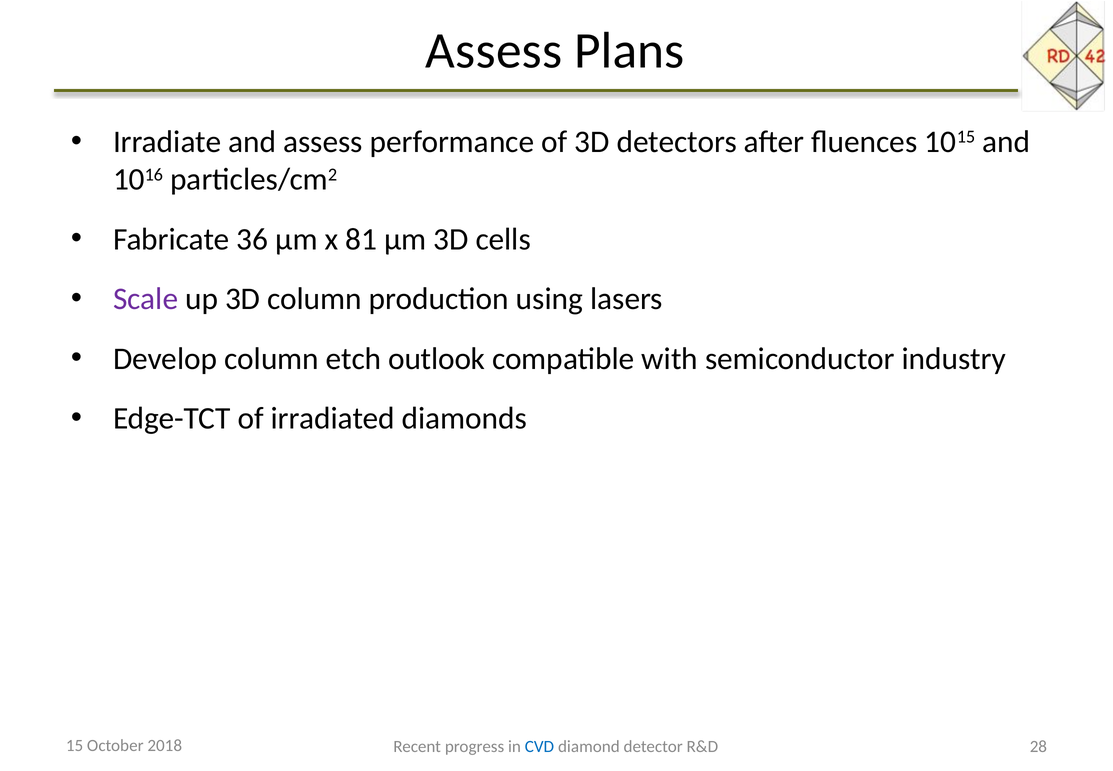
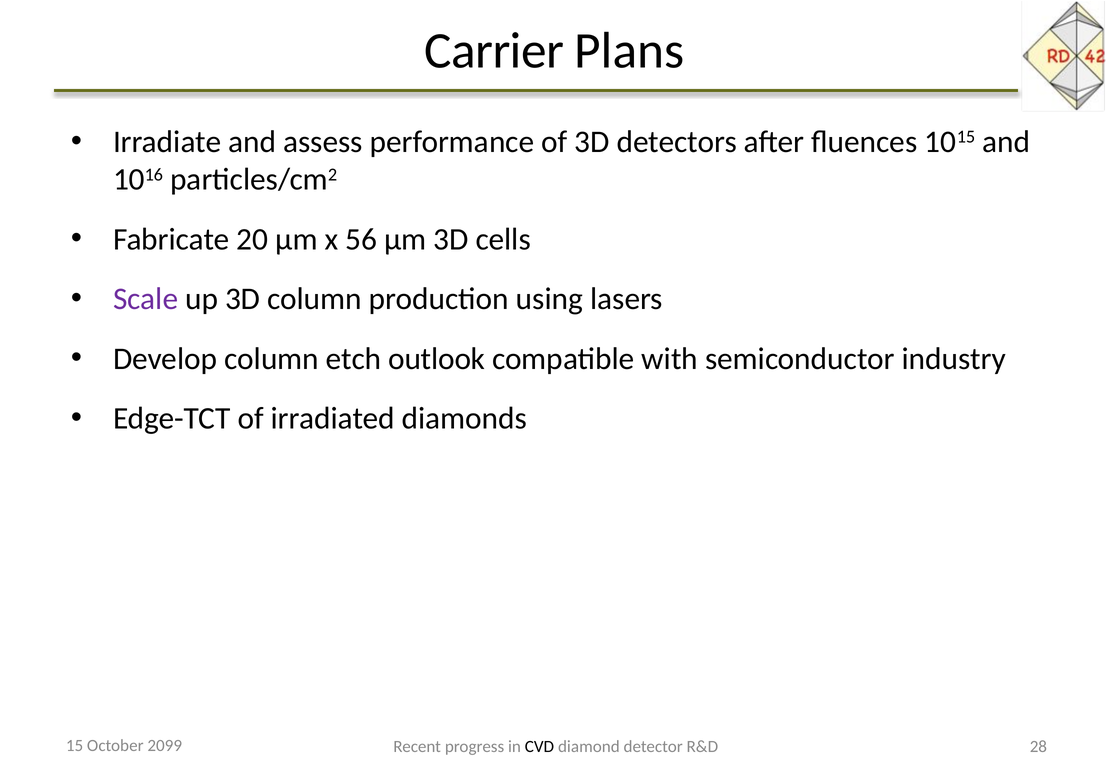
Assess at (494, 51): Assess -> Carrier
36: 36 -> 20
81: 81 -> 56
2018: 2018 -> 2099
CVD colour: blue -> black
